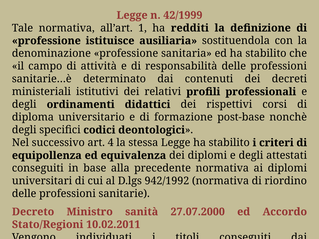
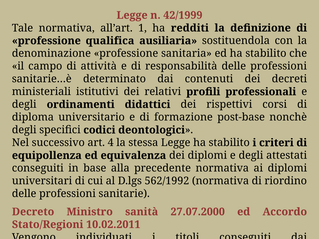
istituisce: istituisce -> qualifica
942/1992: 942/1992 -> 562/1992
